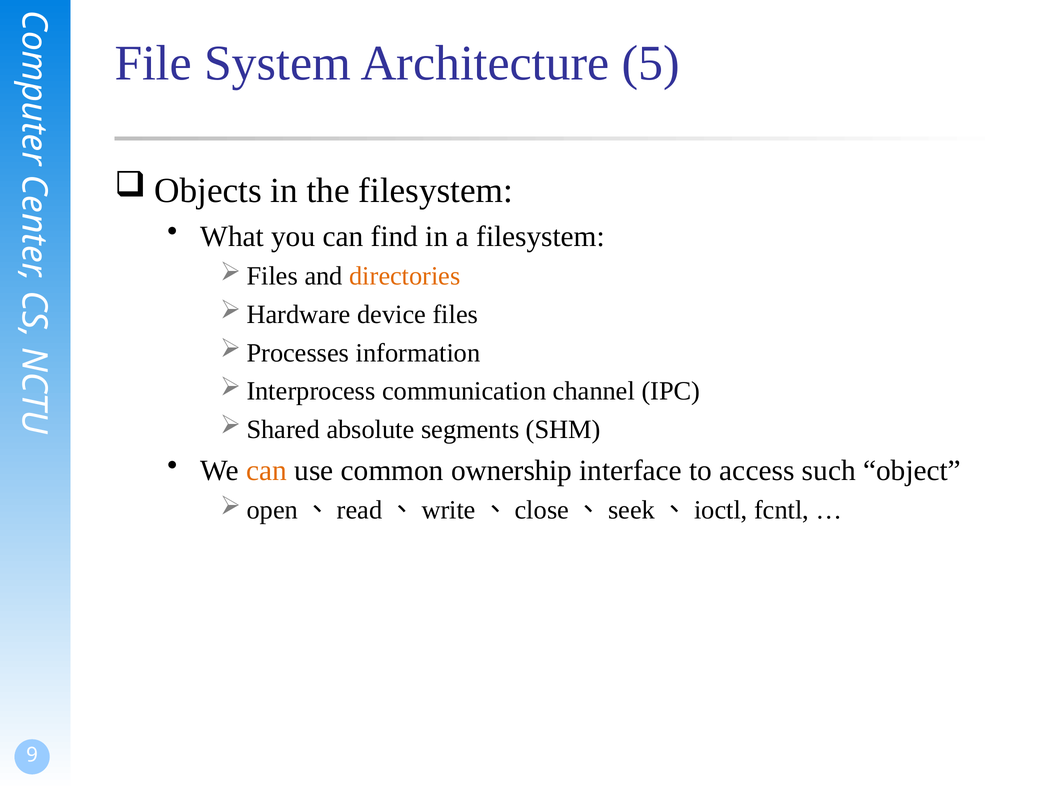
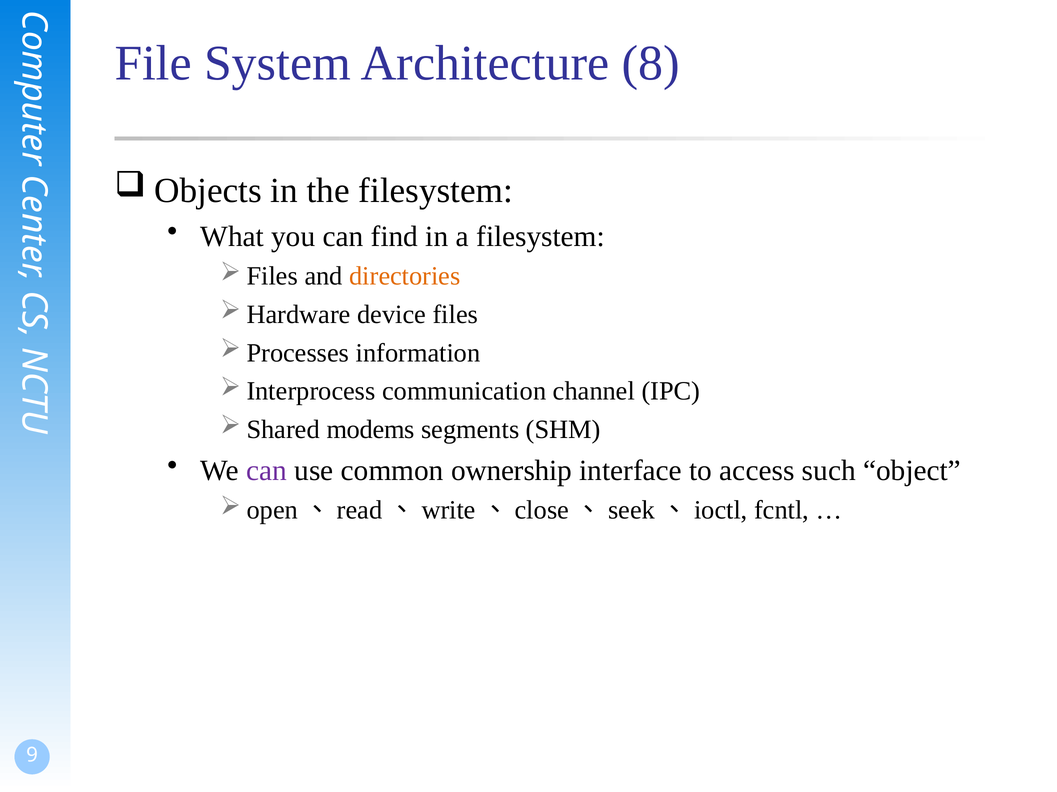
5: 5 -> 8
absolute: absolute -> modems
can at (267, 471) colour: orange -> purple
